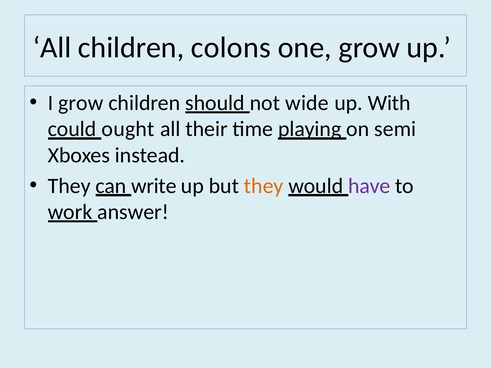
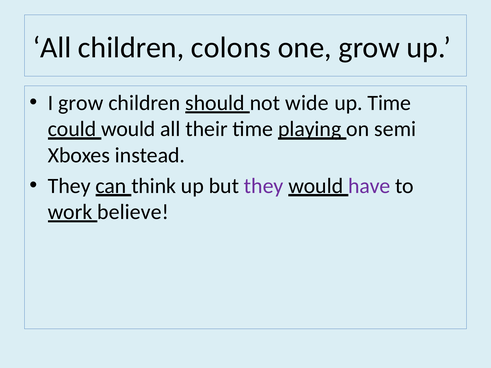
up With: With -> Time
ought at (128, 129): ought -> would
write: write -> think
they at (264, 186) colour: orange -> purple
answer: answer -> believe
